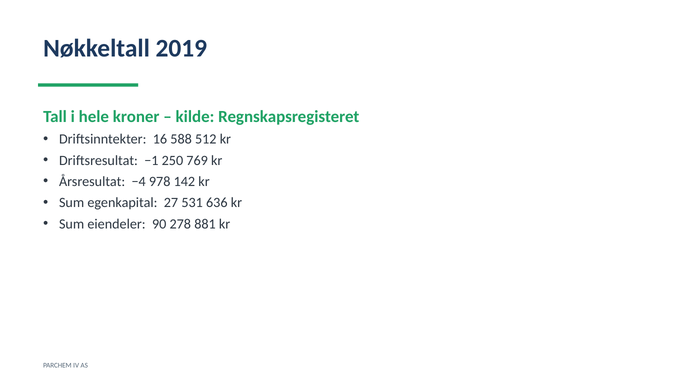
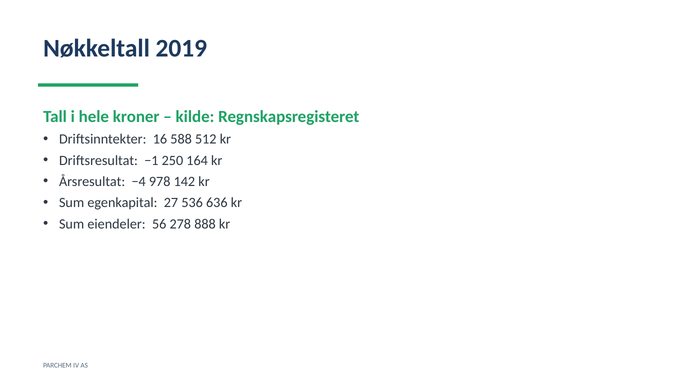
769: 769 -> 164
531: 531 -> 536
90: 90 -> 56
881: 881 -> 888
